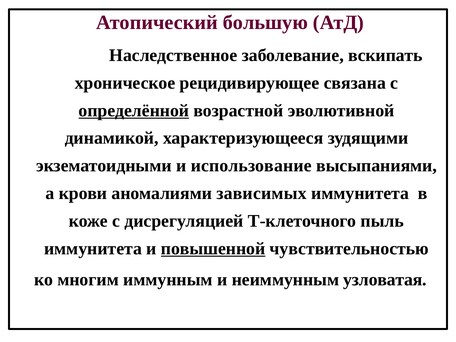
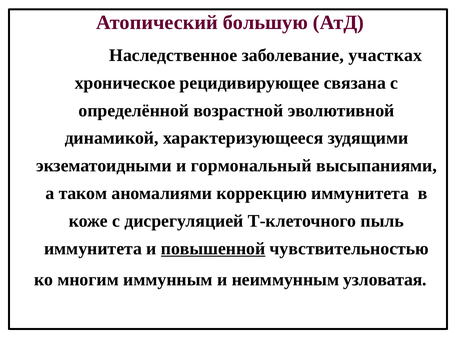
вскипать: вскипать -> участках
определённой underline: present -> none
использование: использование -> гормональный
крови: крови -> таком
зависимых: зависимых -> коррекцию
